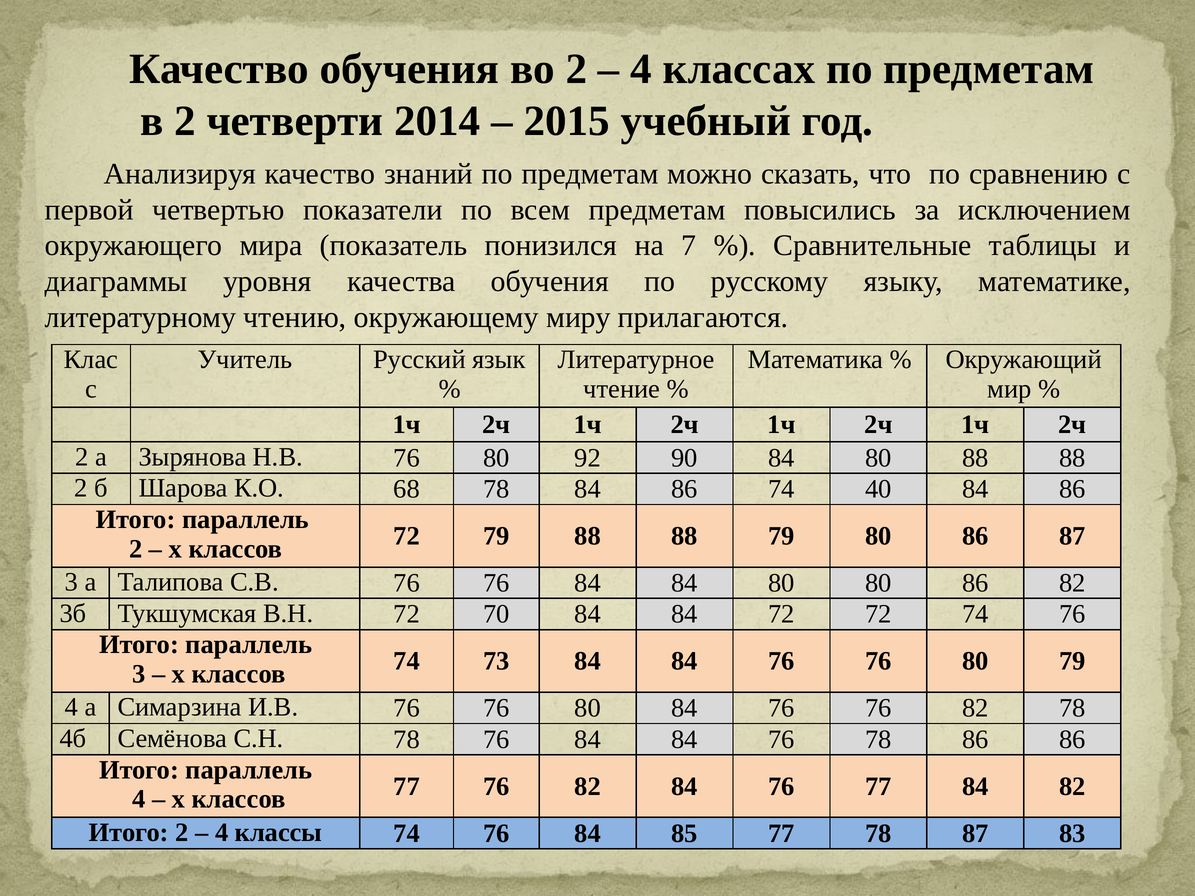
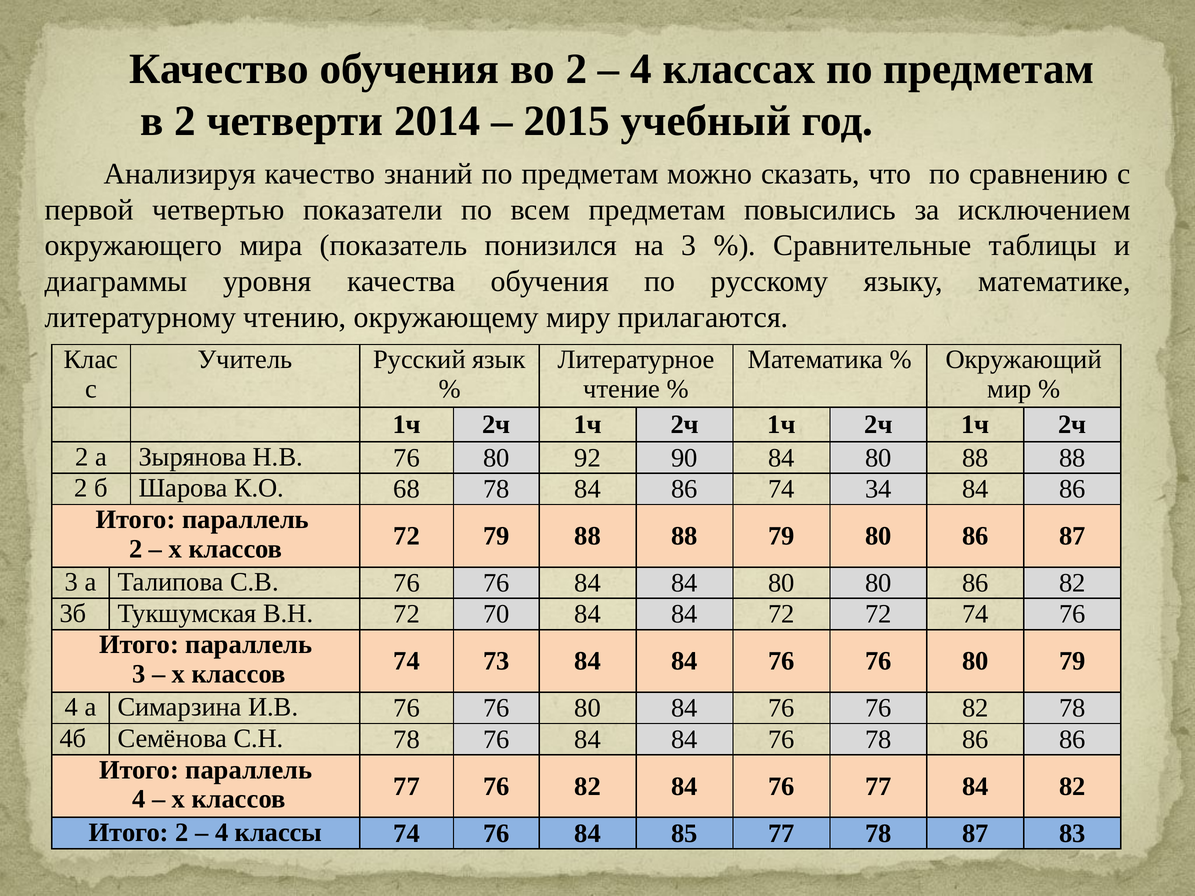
на 7: 7 -> 3
40: 40 -> 34
